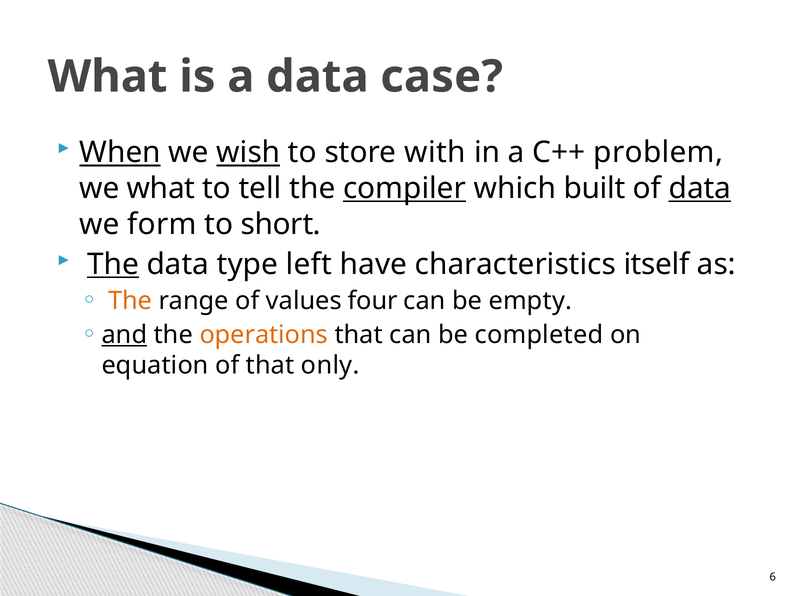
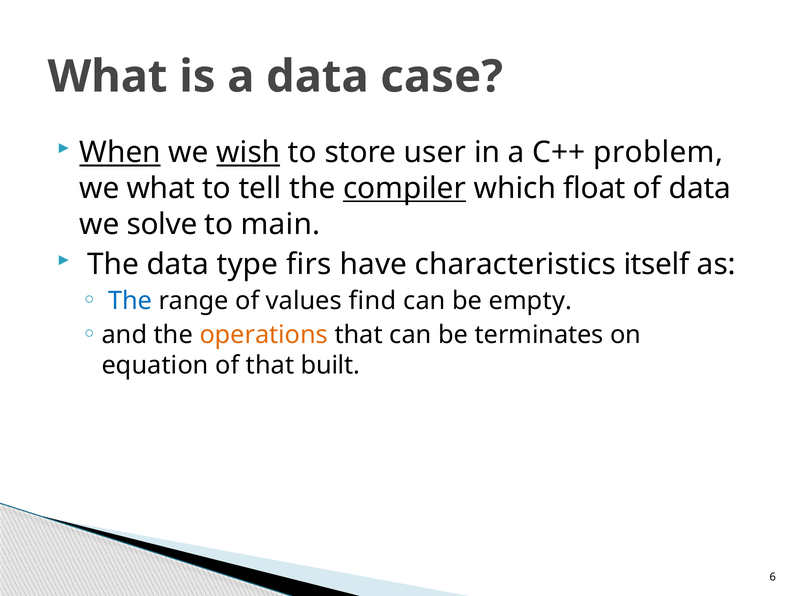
with: with -> user
built: built -> float
data at (700, 188) underline: present -> none
form: form -> solve
short: short -> main
The at (113, 265) underline: present -> none
left: left -> firs
The at (130, 301) colour: orange -> blue
four: four -> find
and underline: present -> none
completed: completed -> terminates
only: only -> built
